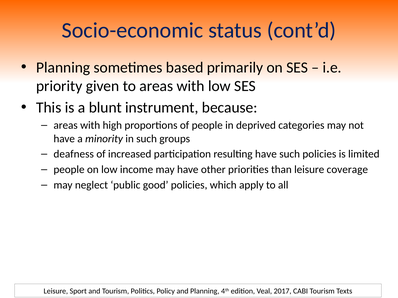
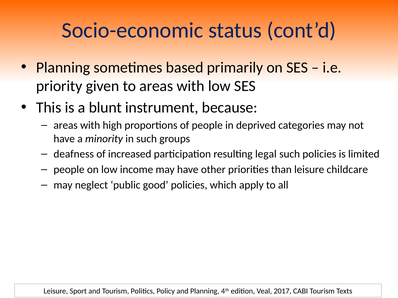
resulting have: have -> legal
coverage: coverage -> childcare
